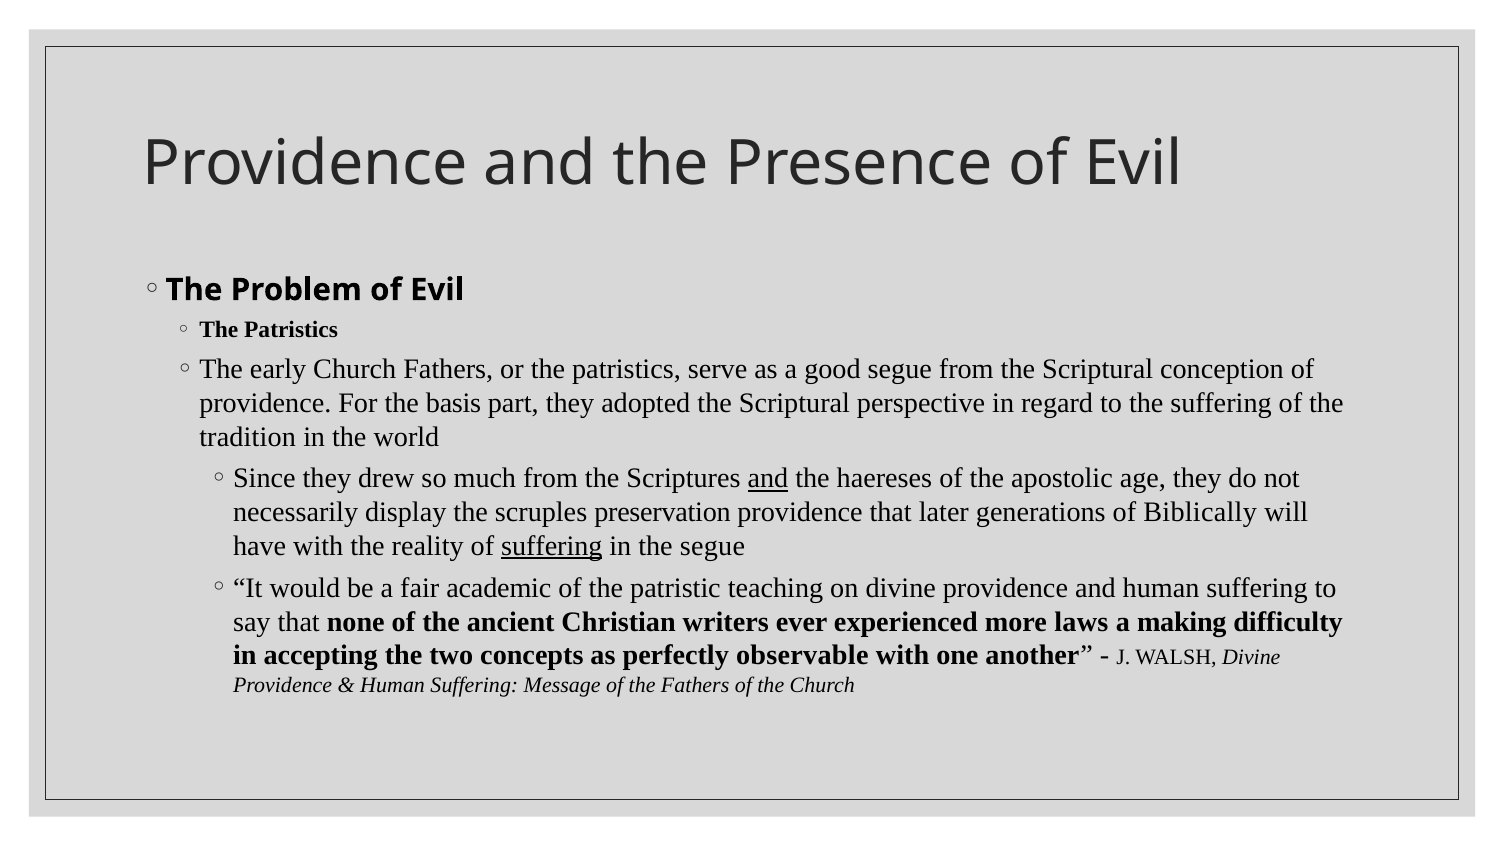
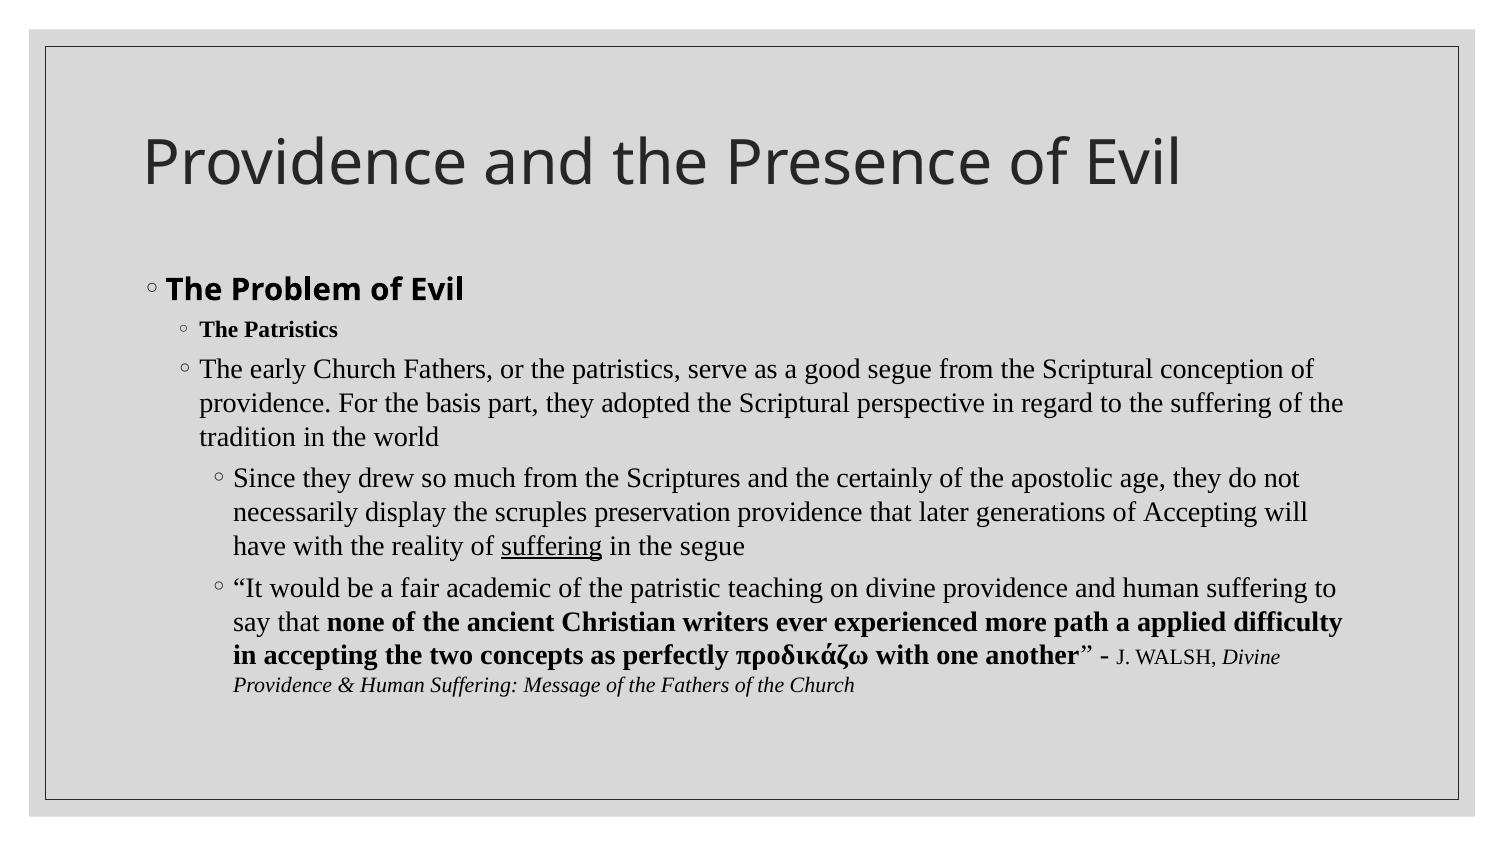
and at (768, 479) underline: present -> none
haereses: haereses -> certainly
of Biblically: Biblically -> Accepting
laws: laws -> path
making: making -> applied
observable: observable -> προδικάζω
